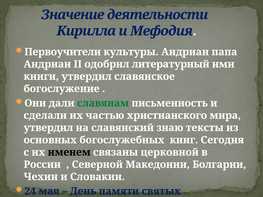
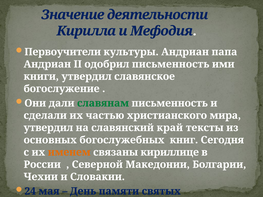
одобрил литературный: литературный -> письменность
знаю: знаю -> край
именем colour: black -> orange
церковной: церковной -> кириллице
